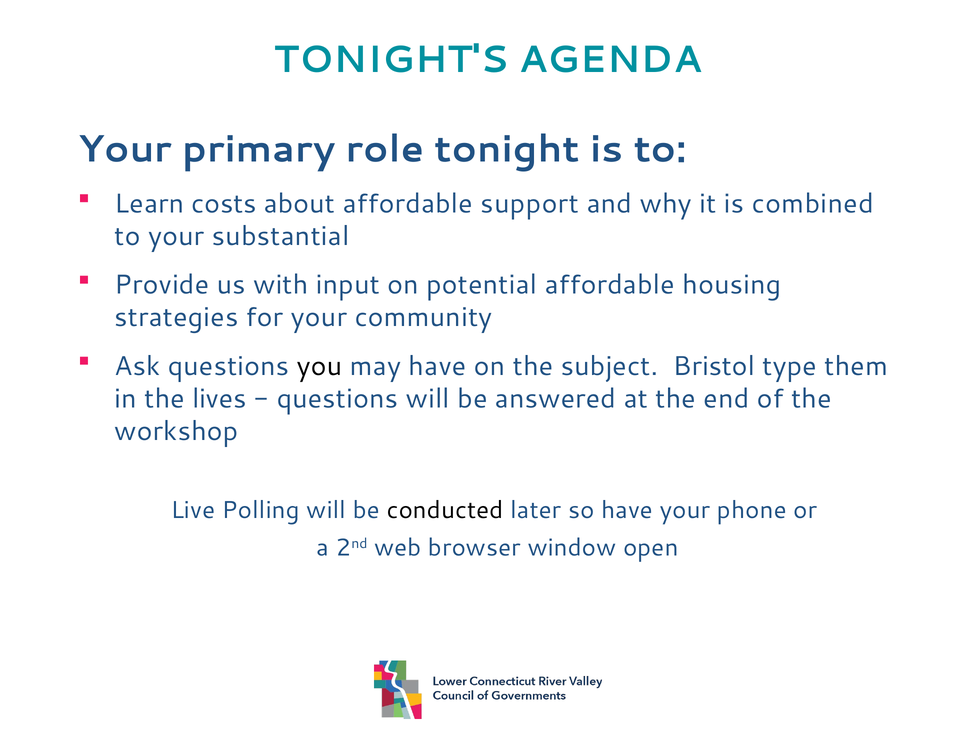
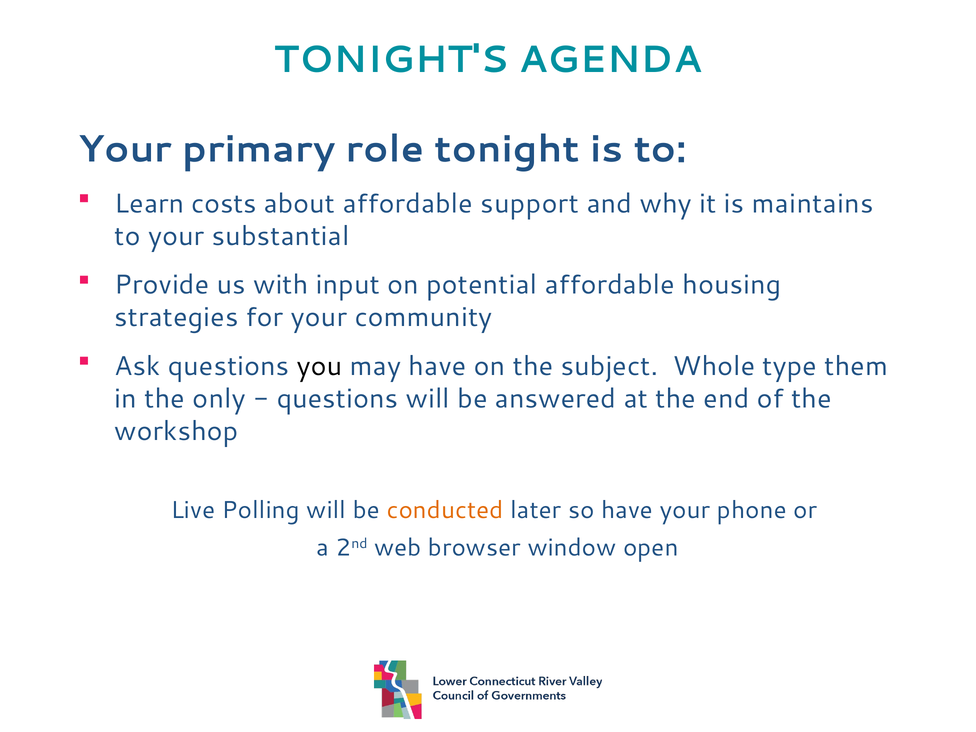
combined: combined -> maintains
Bristol: Bristol -> Whole
lives: lives -> only
conducted colour: black -> orange
